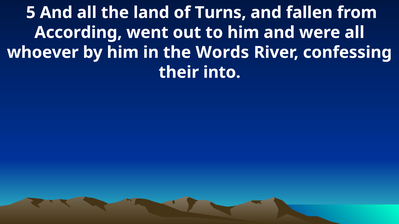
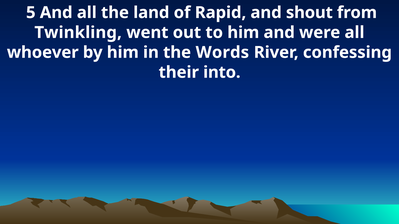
Turns: Turns -> Rapid
fallen: fallen -> shout
According: According -> Twinkling
